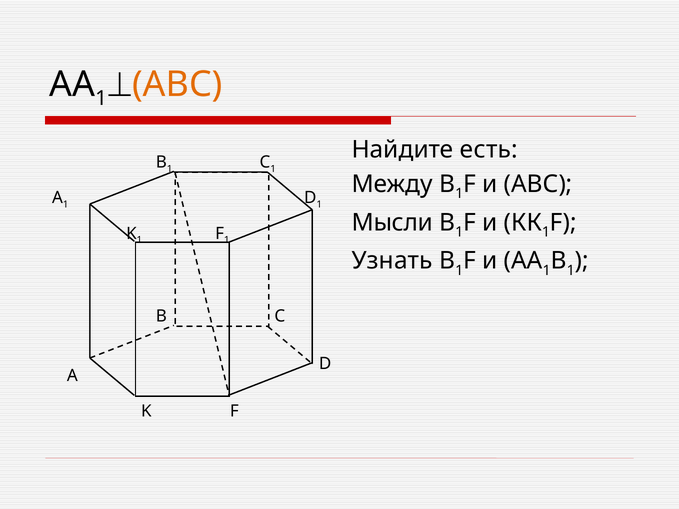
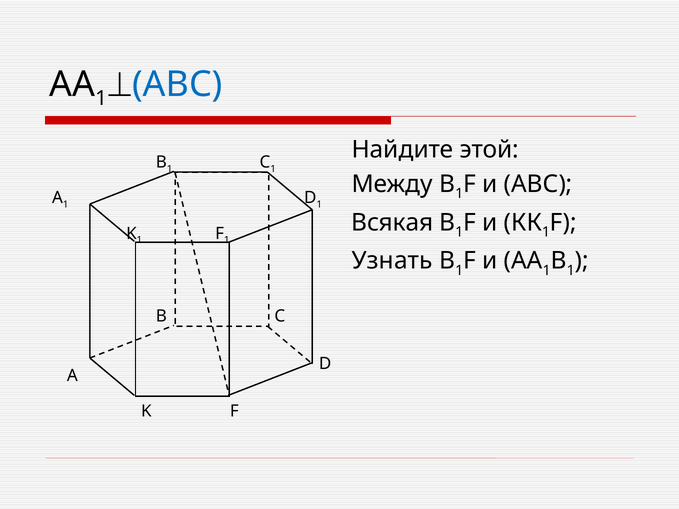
АВС at (177, 85) colour: orange -> blue
есть: есть -> этой
Мысли: Мысли -> Всякая
